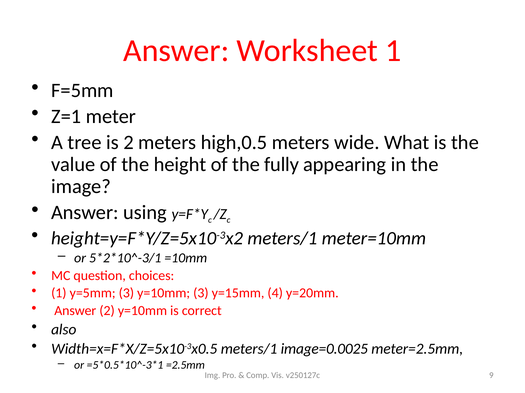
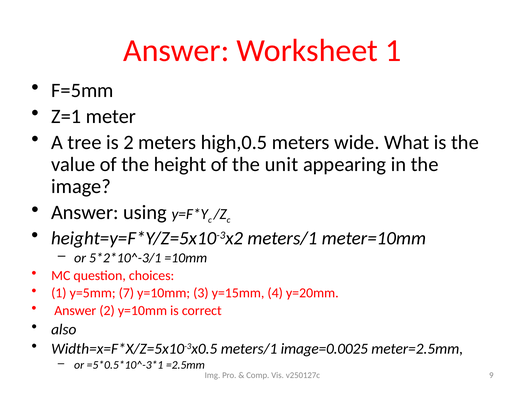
fully: fully -> unit
y=5mm 3: 3 -> 7
